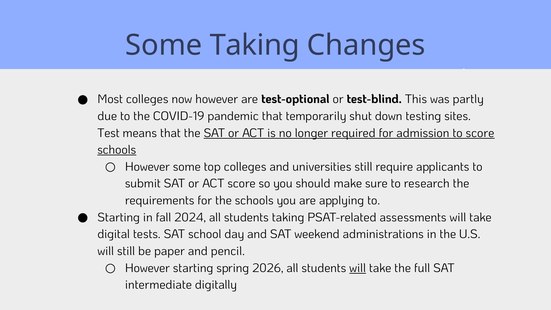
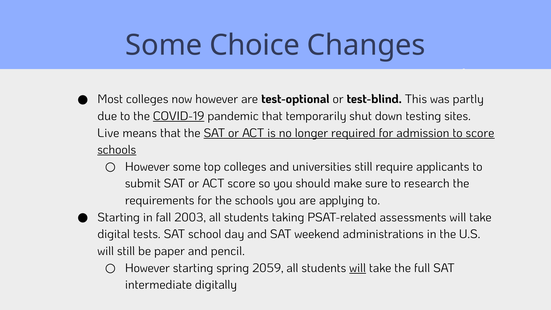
Some Taking: Taking -> Choice
COVID-19 underline: none -> present
Test: Test -> Live
2024: 2024 -> 2003
2026: 2026 -> 2059
